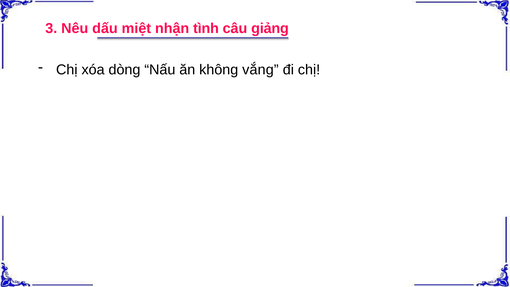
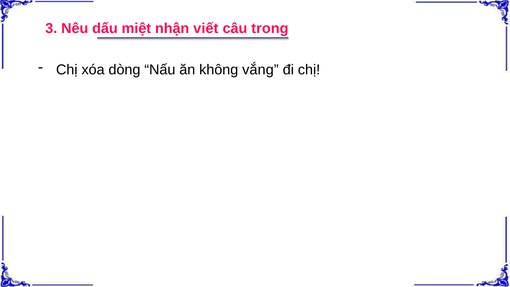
tình: tình -> viết
giảng: giảng -> trong
